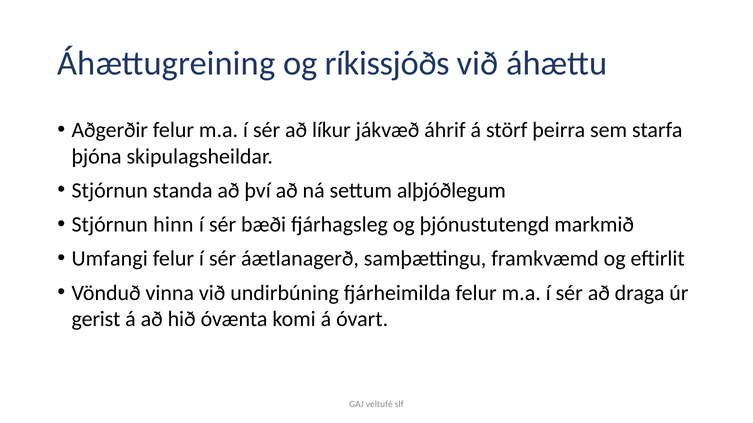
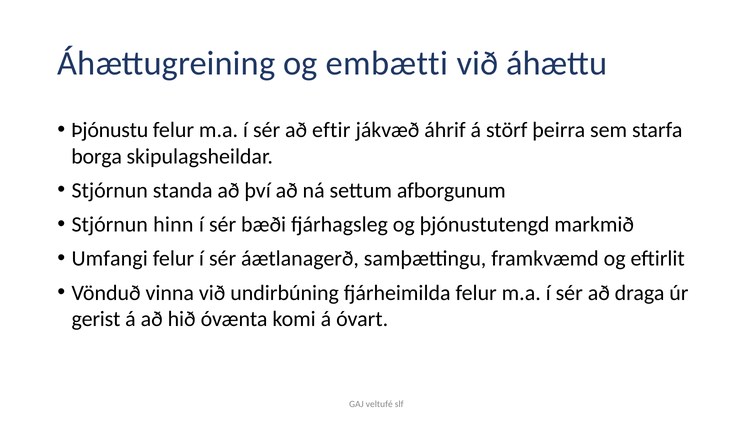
ríkissjóðs: ríkissjóðs -> embætti
Aðgerðir: Aðgerðir -> Þjónustu
líkur: líkur -> eftir
þjóna: þjóna -> borga
alþjóðlegum: alþjóðlegum -> afborgunum
